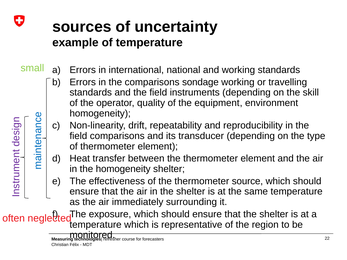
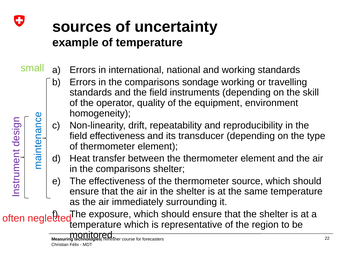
field comparisons: comparisons -> effectiveness
homogeneity at (123, 169): homogeneity -> comparisons
